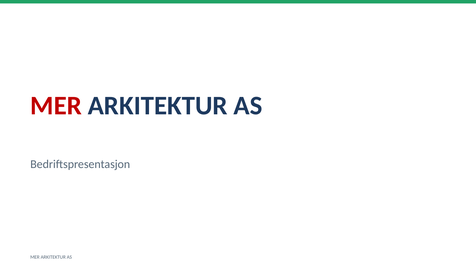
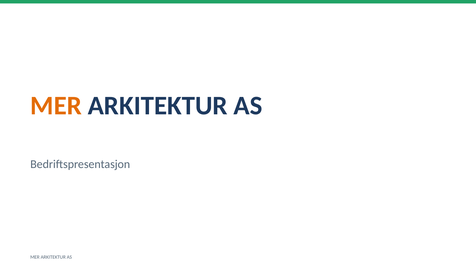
MER at (56, 106) colour: red -> orange
